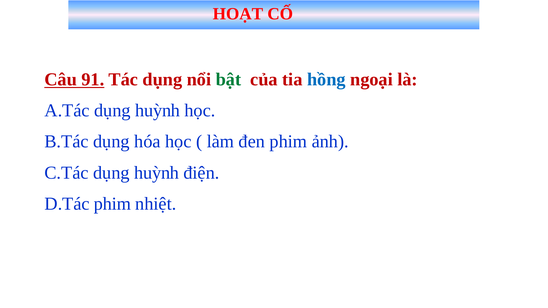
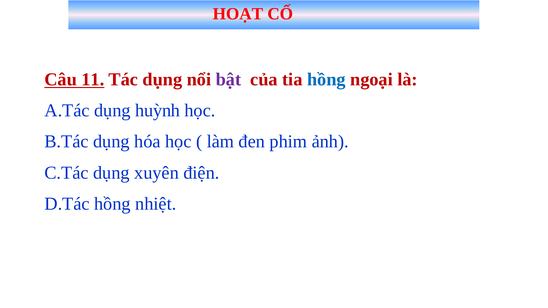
91: 91 -> 11
bật colour: green -> purple
huỳnh at (157, 173): huỳnh -> xuyên
phim at (112, 204): phim -> hồng
